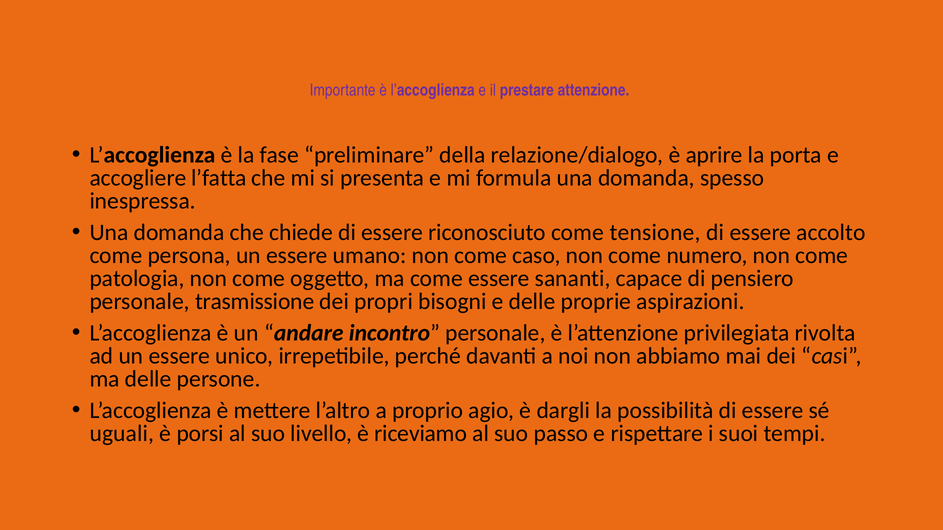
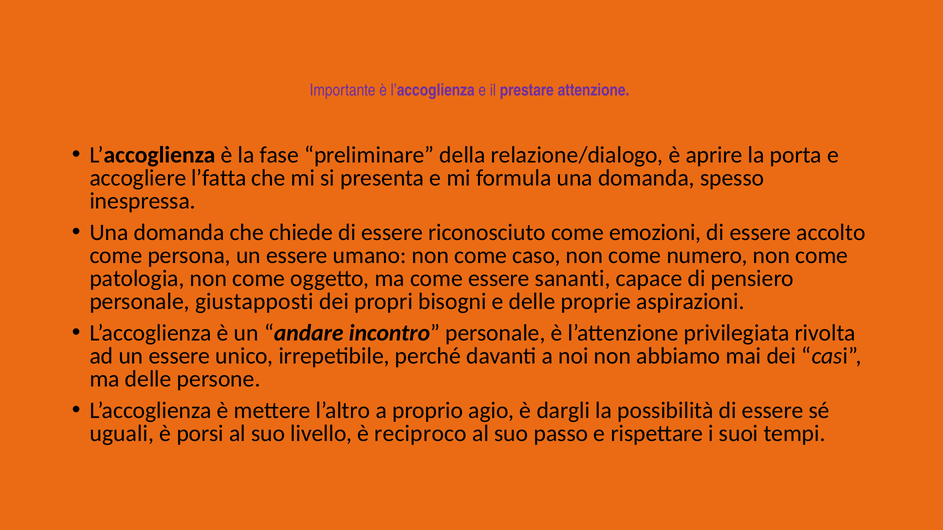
tensione: tensione -> emozioni
trasmissione: trasmissione -> giustapposti
riceviamo: riceviamo -> reciproco
